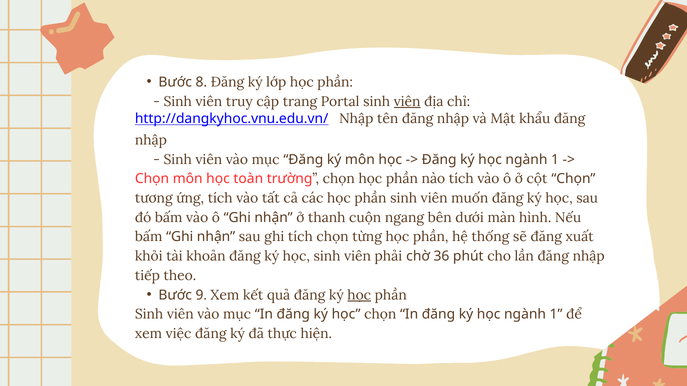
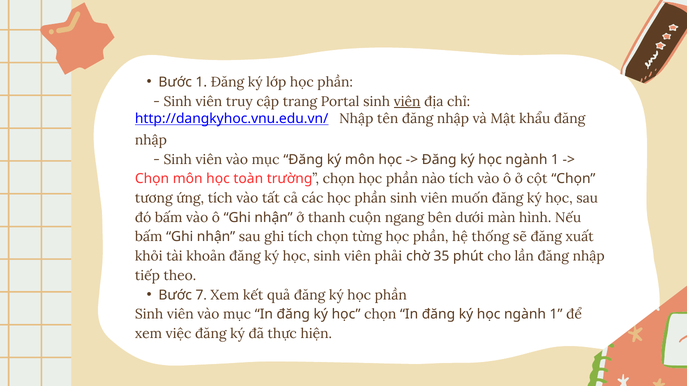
Bước 8: 8 -> 1
36: 36 -> 35
9: 9 -> 7
học at (359, 295) underline: present -> none
